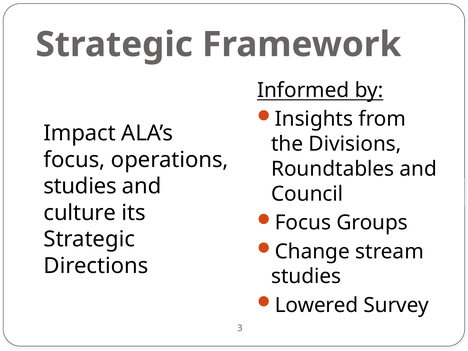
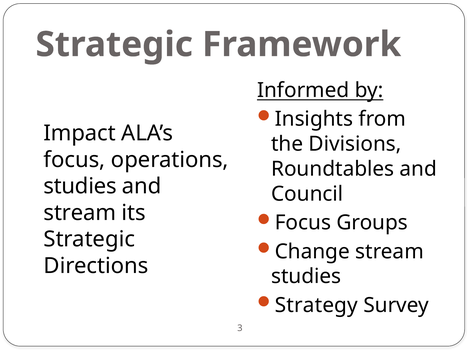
culture at (80, 213): culture -> stream
Lowered: Lowered -> Strategy
